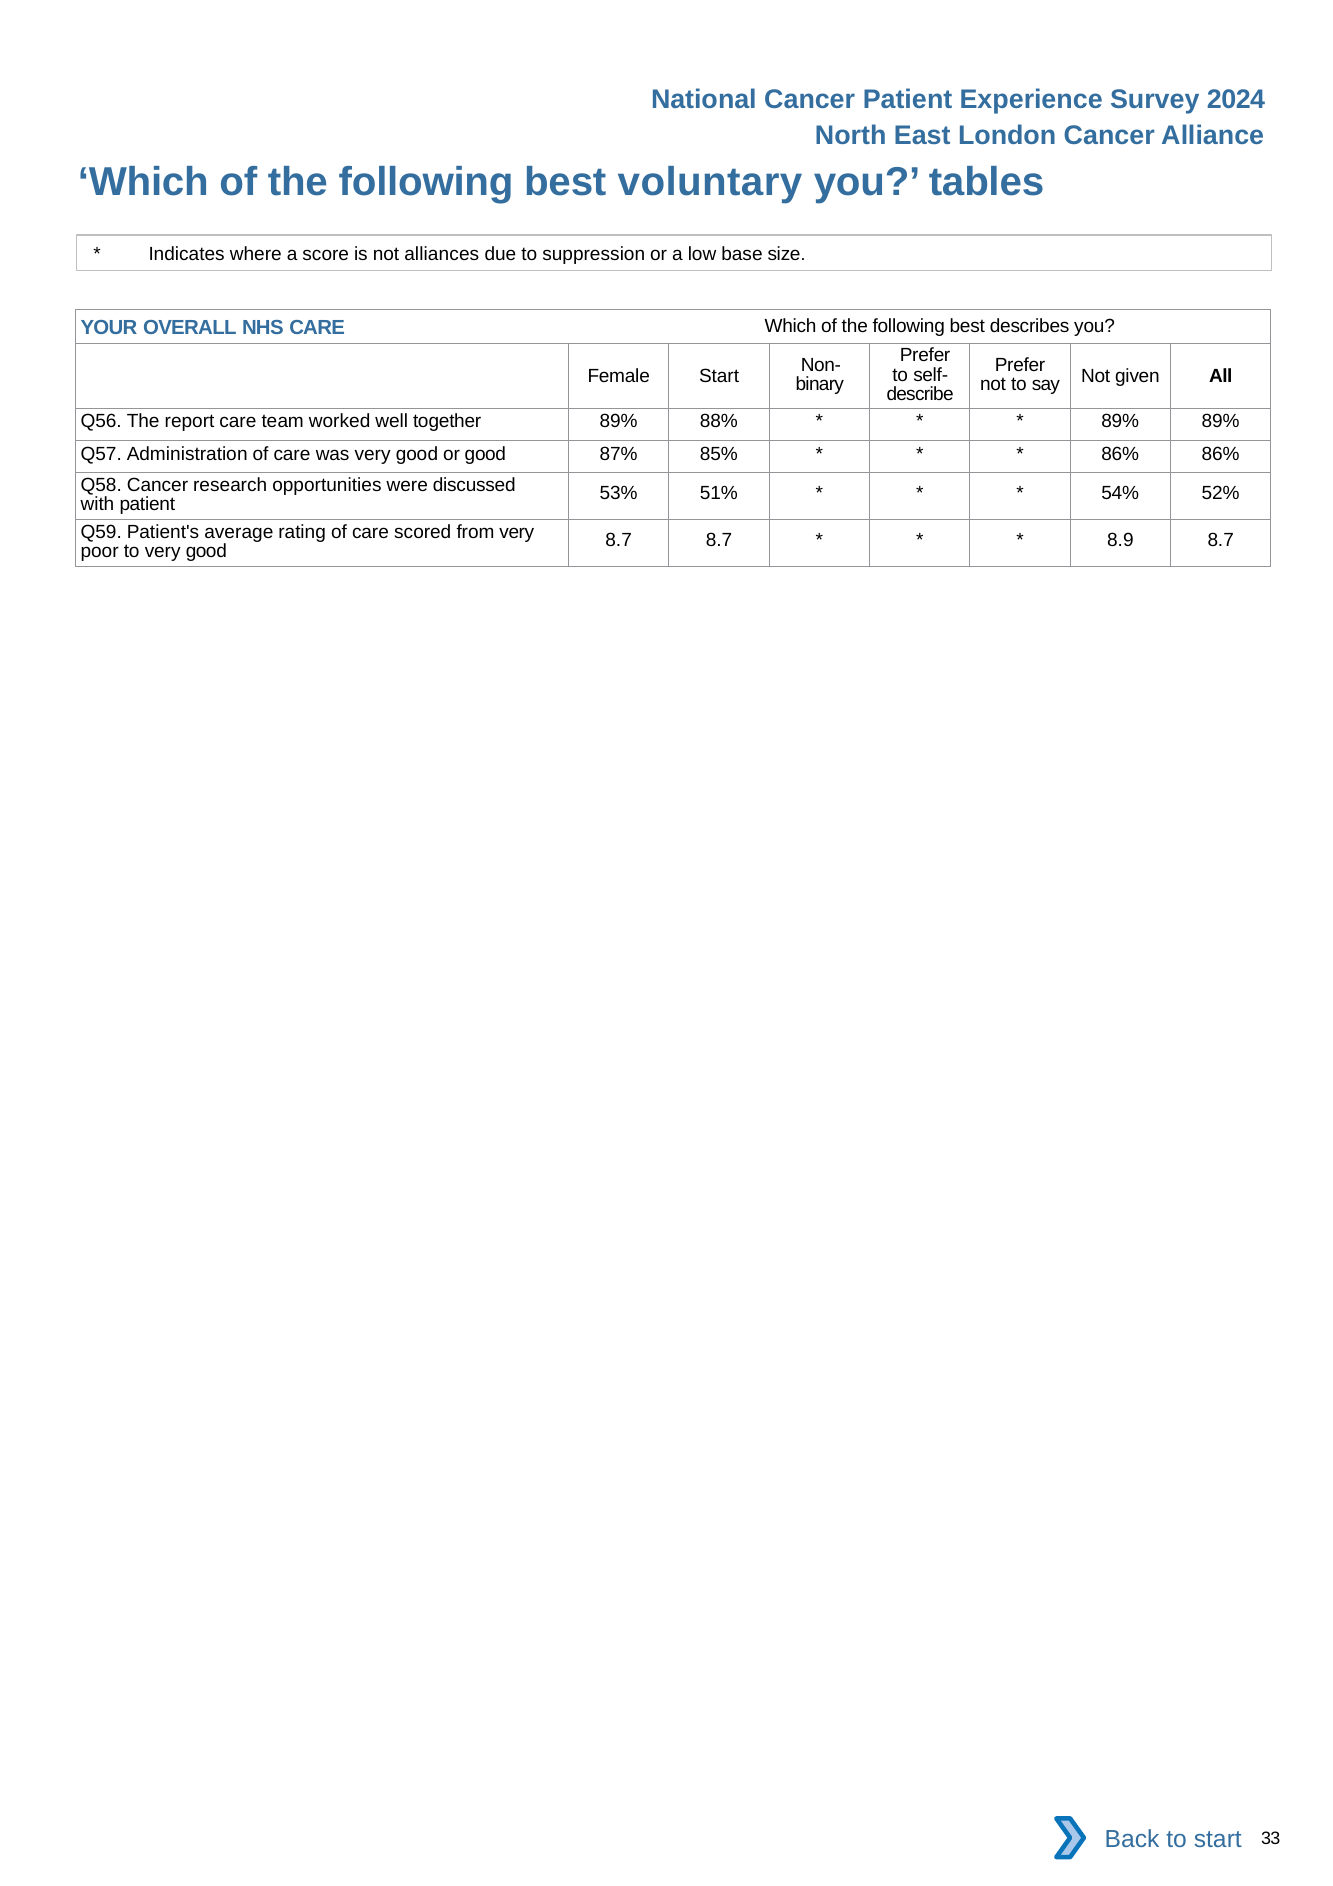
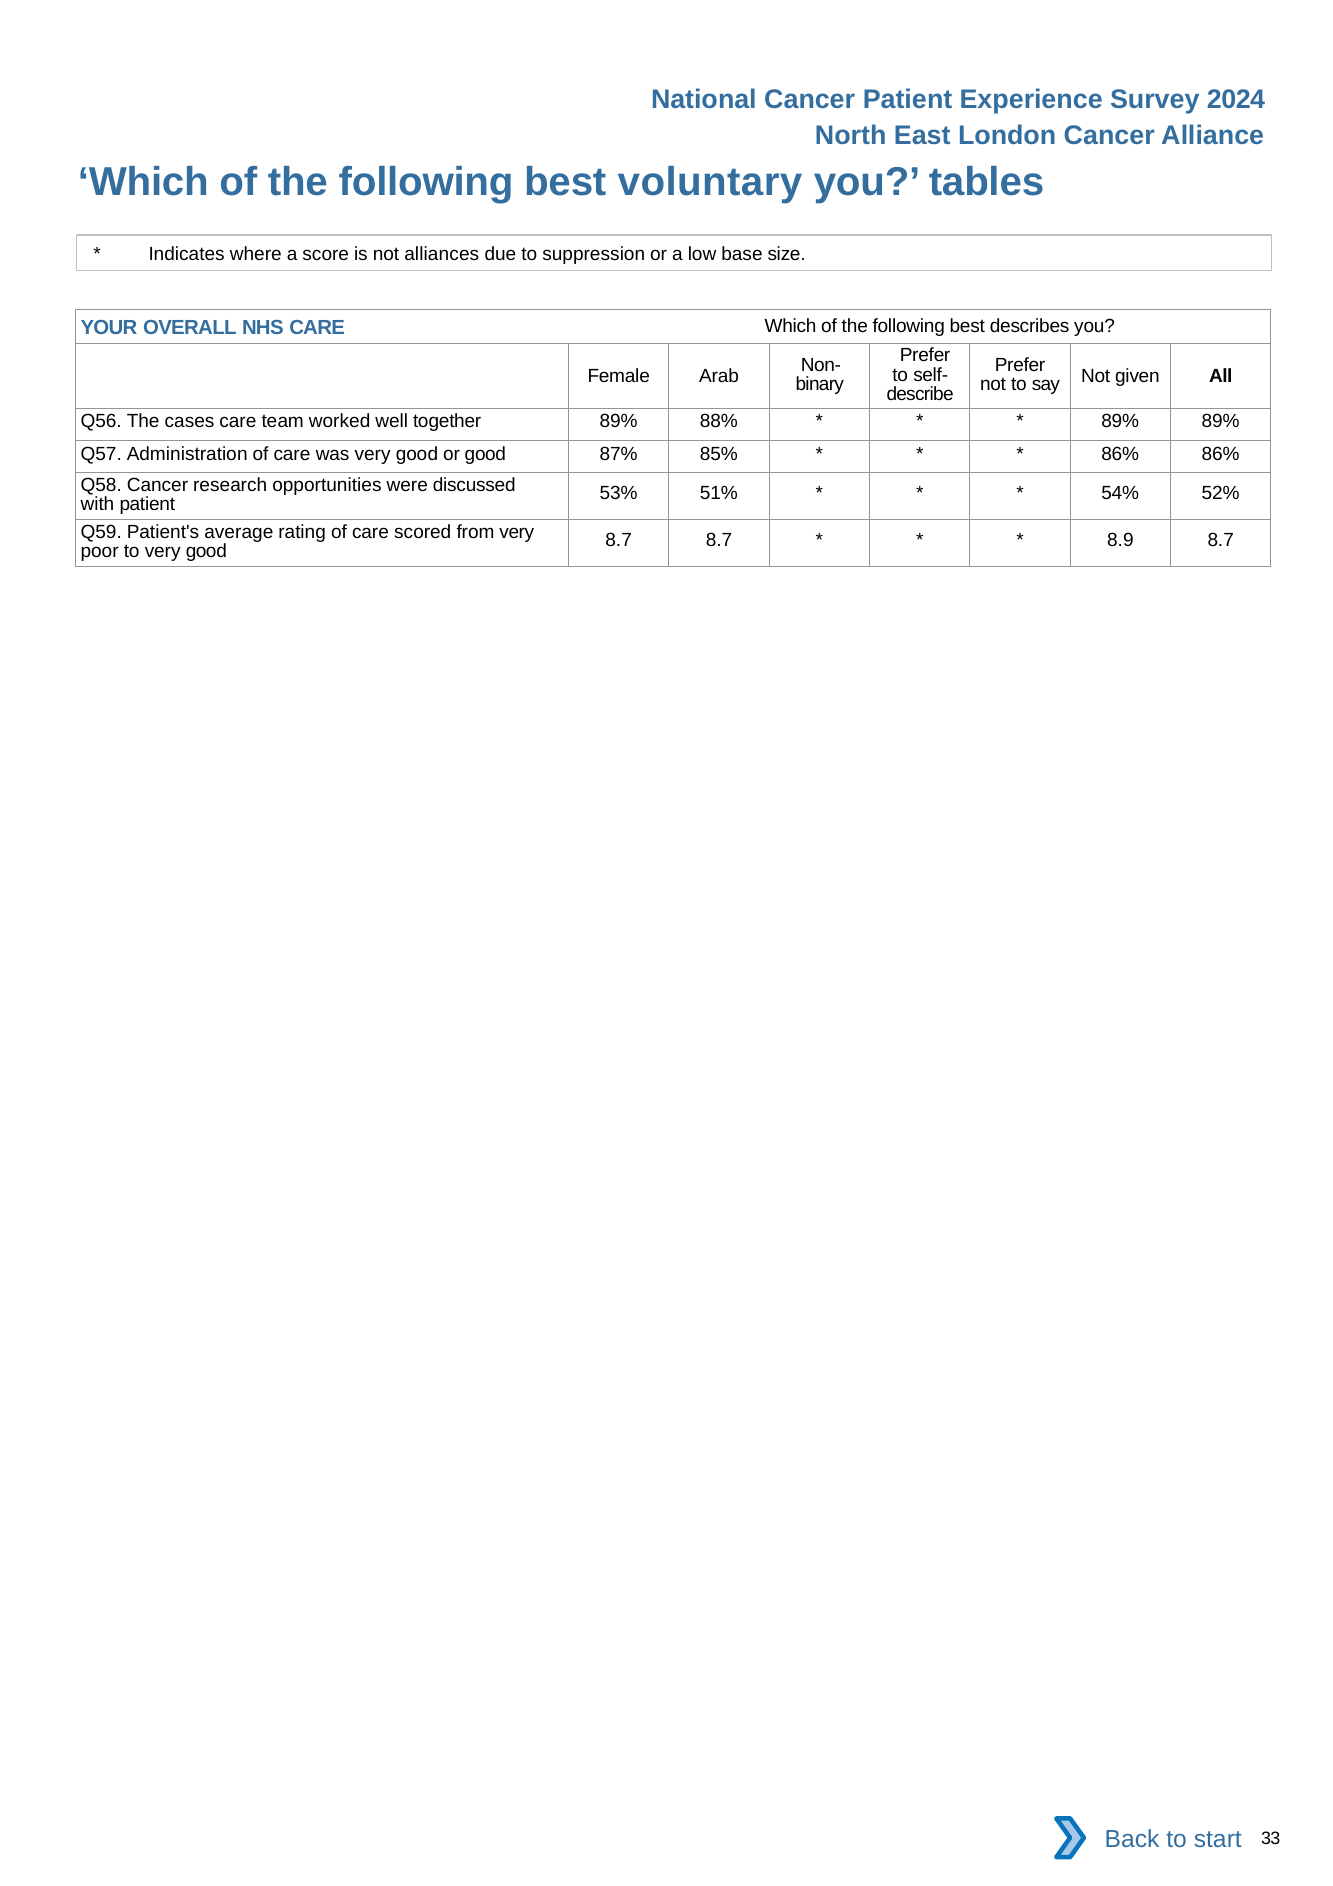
Female Start: Start -> Arab
report: report -> cases
